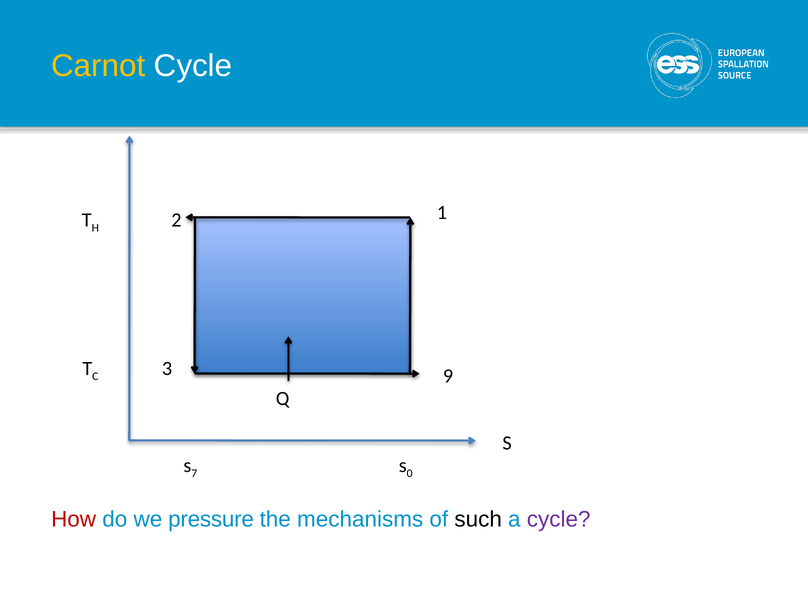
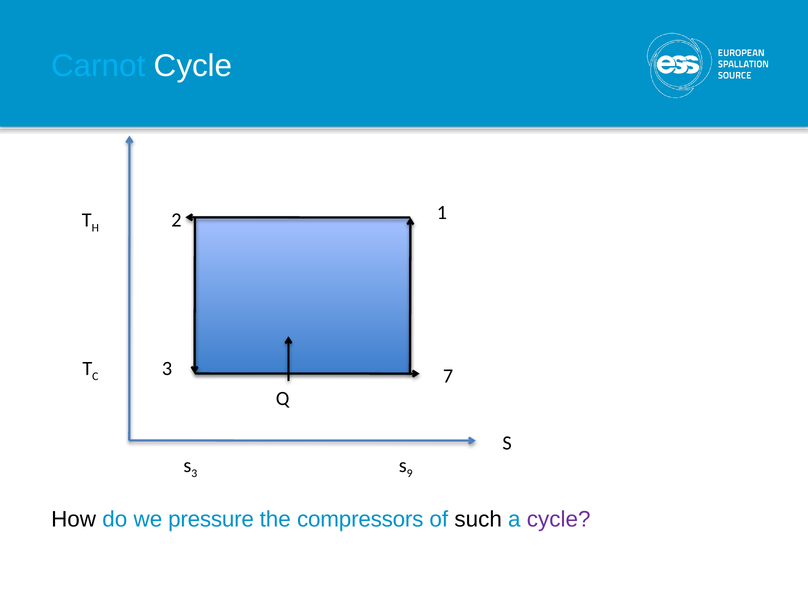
Carnot colour: yellow -> light blue
9: 9 -> 7
s 7: 7 -> 3
0: 0 -> 9
How colour: red -> black
mechanisms: mechanisms -> compressors
